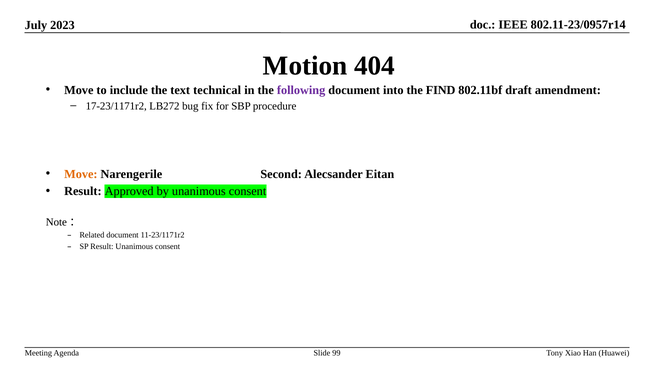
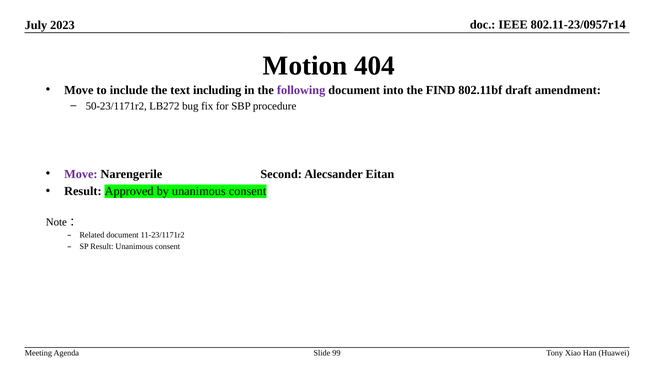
technical: technical -> including
17-23/1171r2: 17-23/1171r2 -> 50-23/1171r2
Move at (81, 174) colour: orange -> purple
